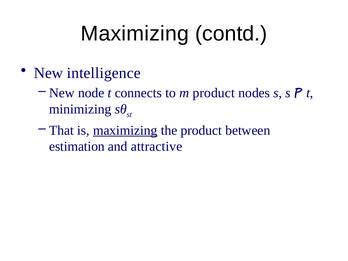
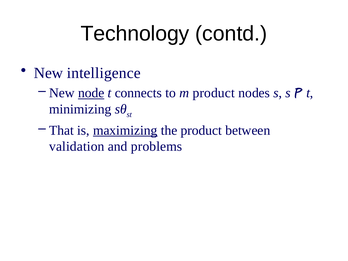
Maximizing at (135, 34): Maximizing -> Technology
node underline: none -> present
estimation: estimation -> validation
attractive: attractive -> problems
